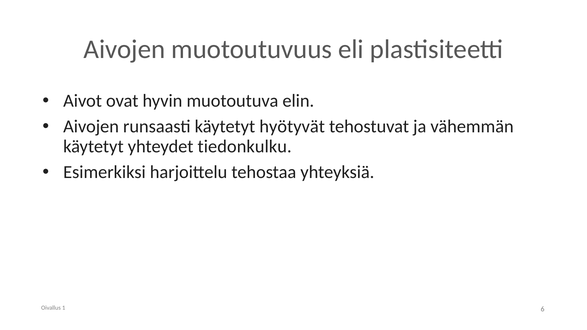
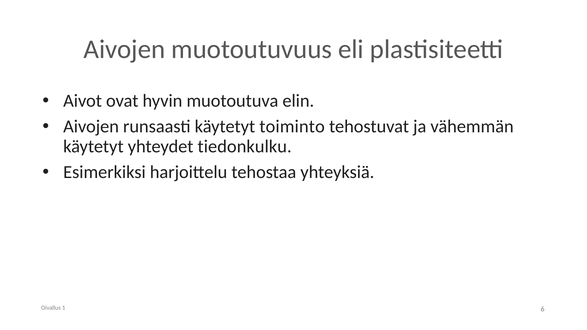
hyötyvät: hyötyvät -> toiminto
